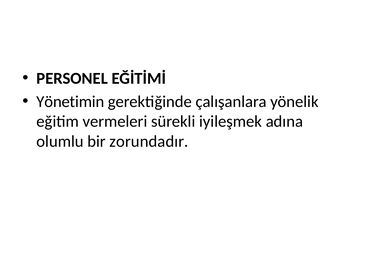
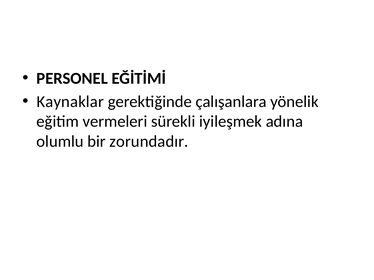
Yönetimin: Yönetimin -> Kaynaklar
